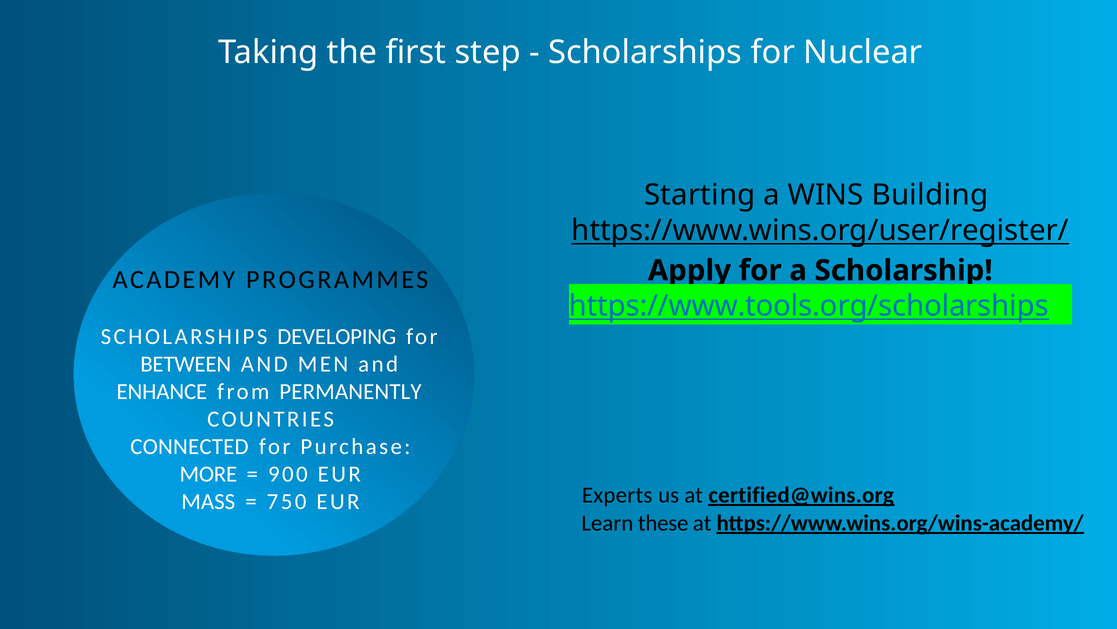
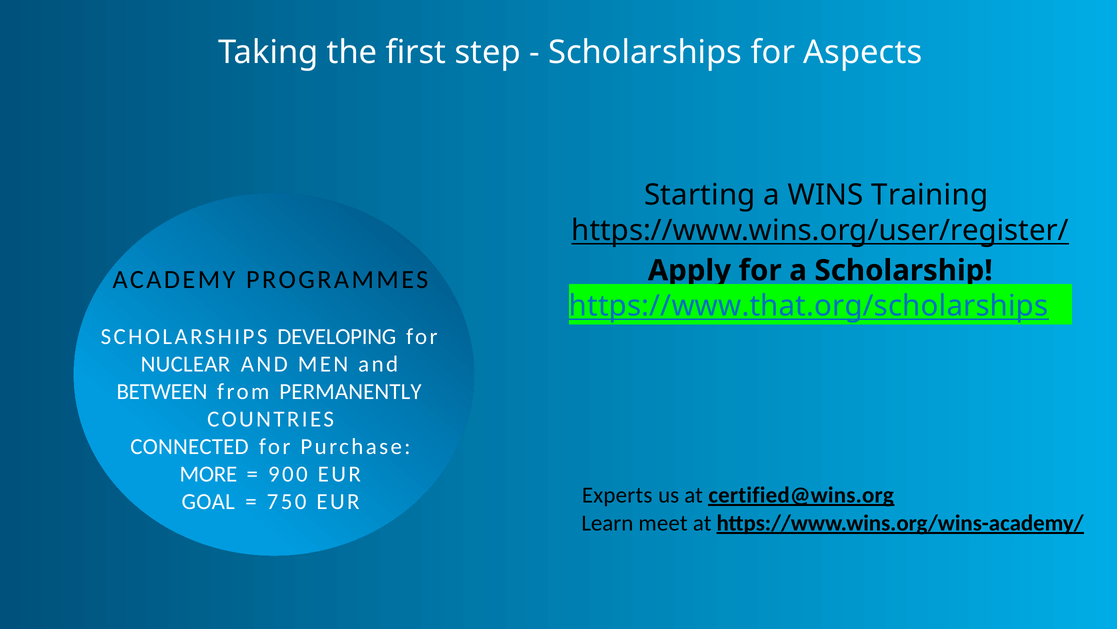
Nuclear: Nuclear -> Aspects
Building: Building -> Training
https://www.tools.org/scholarships: https://www.tools.org/scholarships -> https://www.that.org/scholarships
BETWEEN: BETWEEN -> NUCLEAR
ENHANCE: ENHANCE -> BETWEEN
MASS: MASS -> GOAL
these: these -> meet
